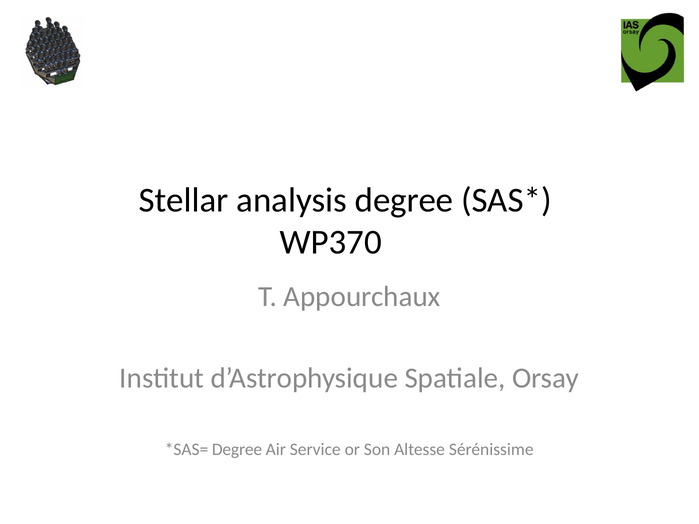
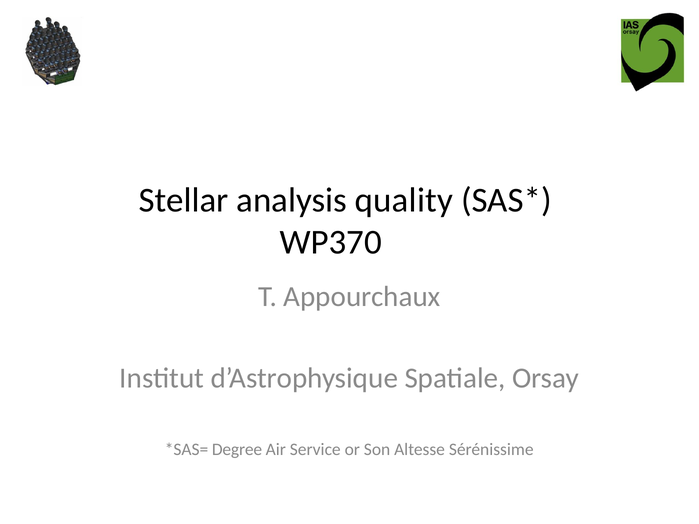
analysis degree: degree -> quality
